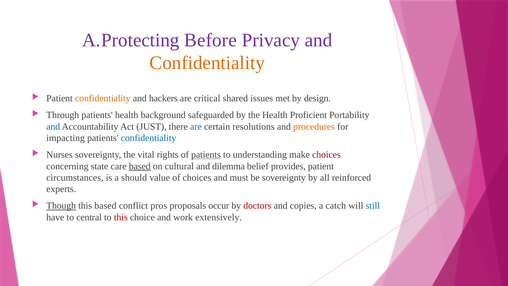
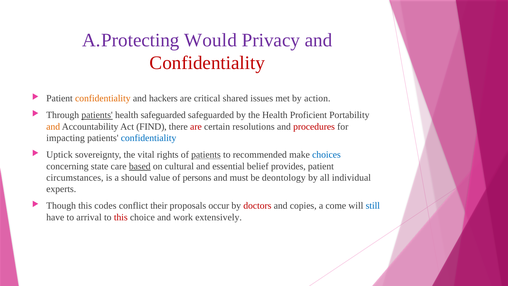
Before: Before -> Would
Confidentiality at (207, 63) colour: orange -> red
design: design -> action
patients at (97, 115) underline: none -> present
health background: background -> safeguarded
and at (53, 126) colour: blue -> orange
JUST: JUST -> FIND
are at (196, 126) colour: blue -> red
procedures colour: orange -> red
Nurses: Nurses -> Uptick
understanding: understanding -> recommended
choices at (326, 155) colour: red -> blue
dilemma: dilemma -> essential
of choices: choices -> persons
be sovereignty: sovereignty -> deontology
reinforced: reinforced -> individual
Though underline: present -> none
this based: based -> codes
pros: pros -> their
catch: catch -> come
central: central -> arrival
